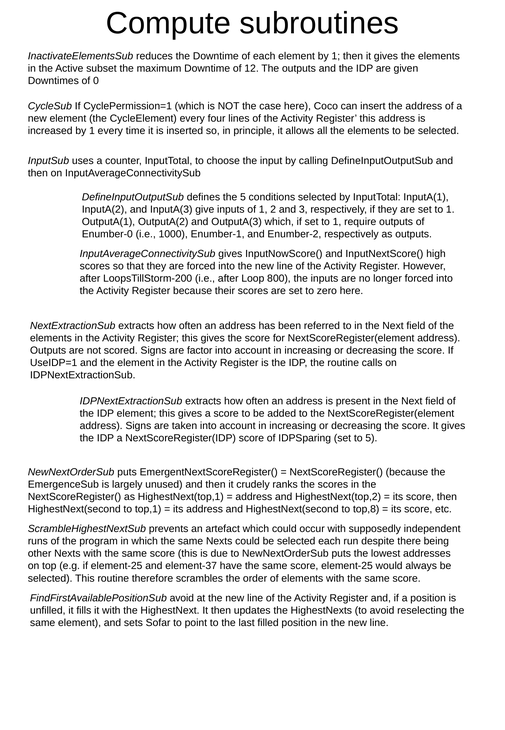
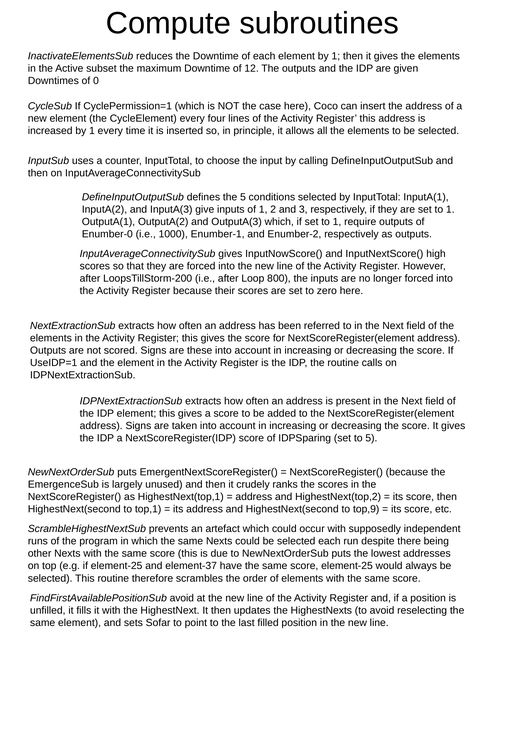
factor: factor -> these
top,8: top,8 -> top,9
